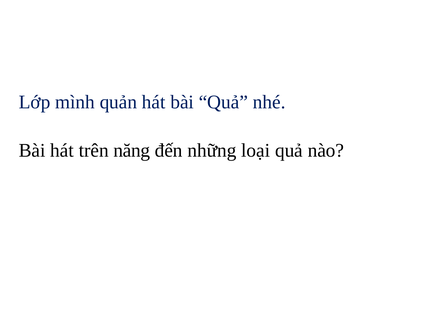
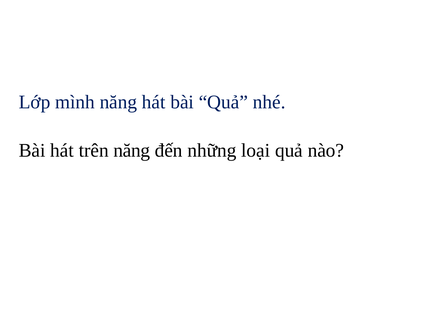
mình quản: quản -> năng
